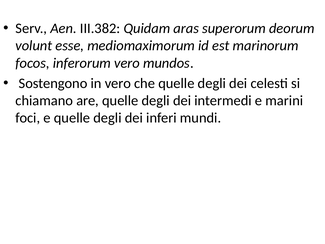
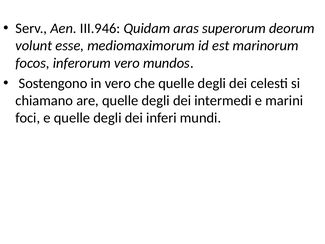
III.382: III.382 -> III.946
